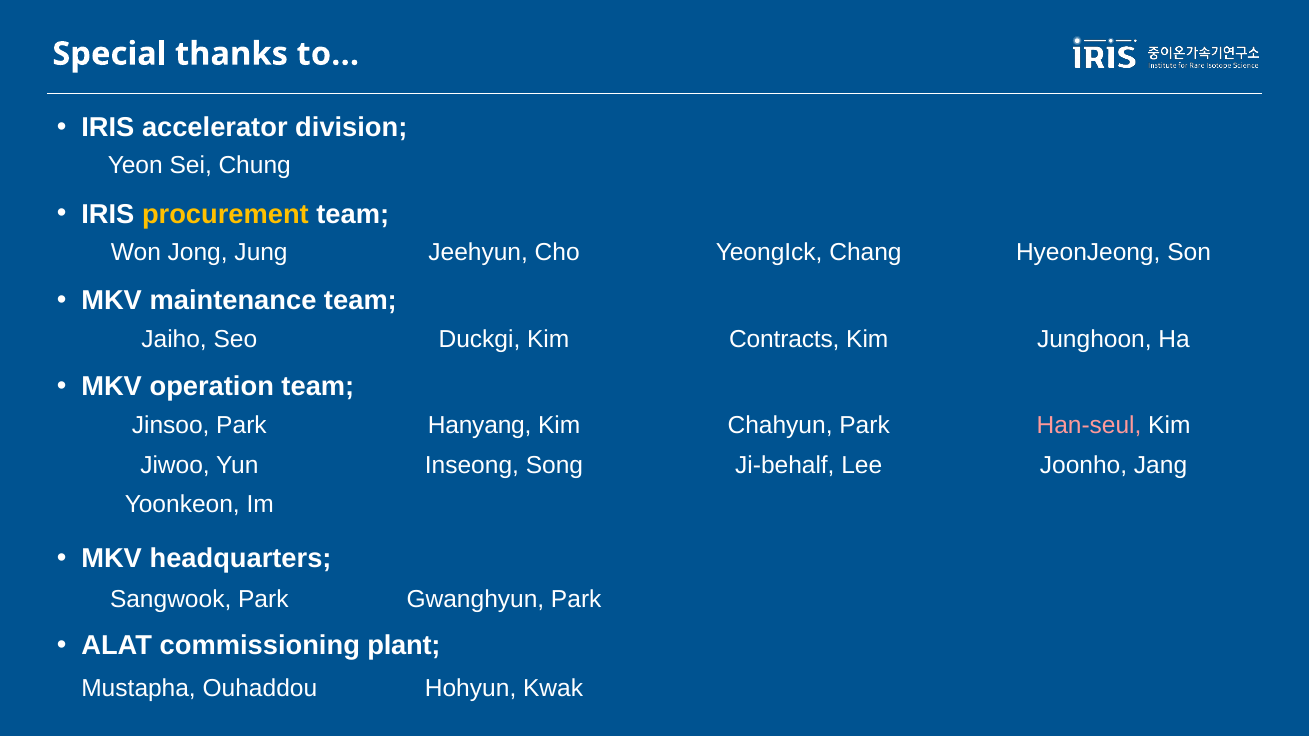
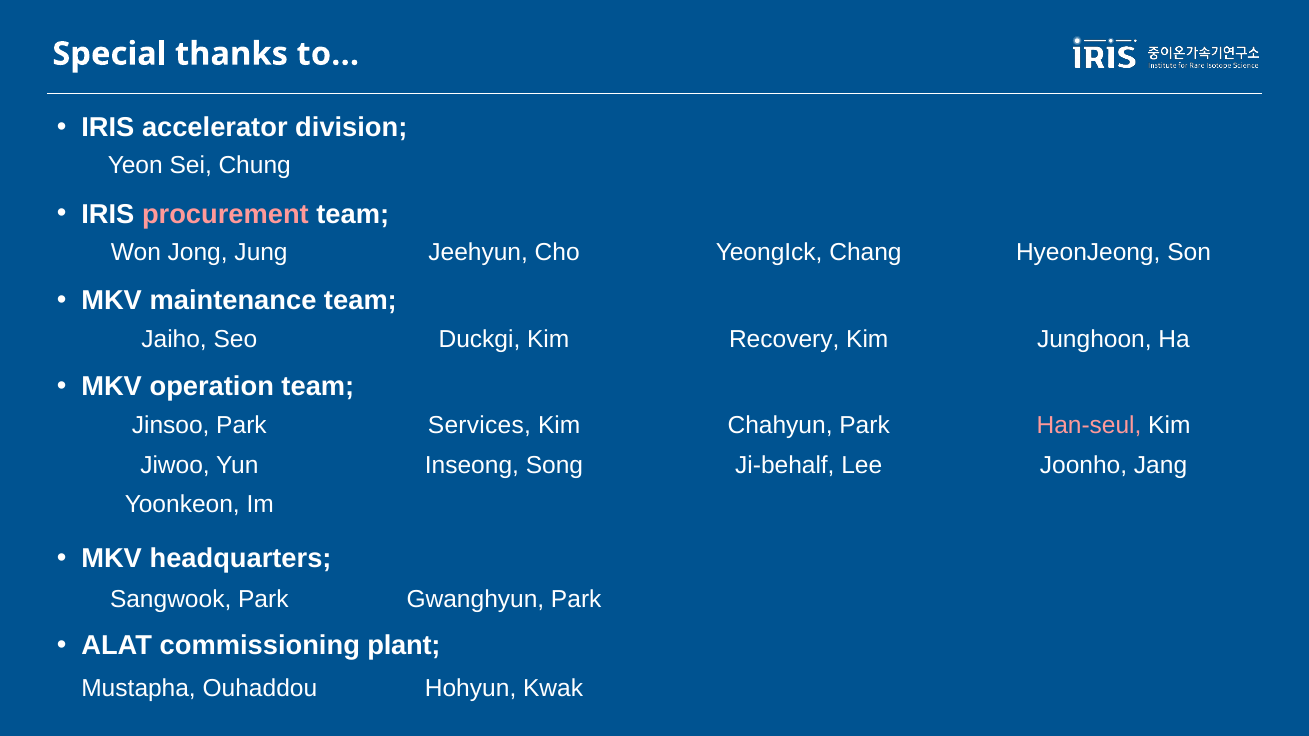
procurement colour: yellow -> pink
Contracts: Contracts -> Recovery
Hanyang: Hanyang -> Services
